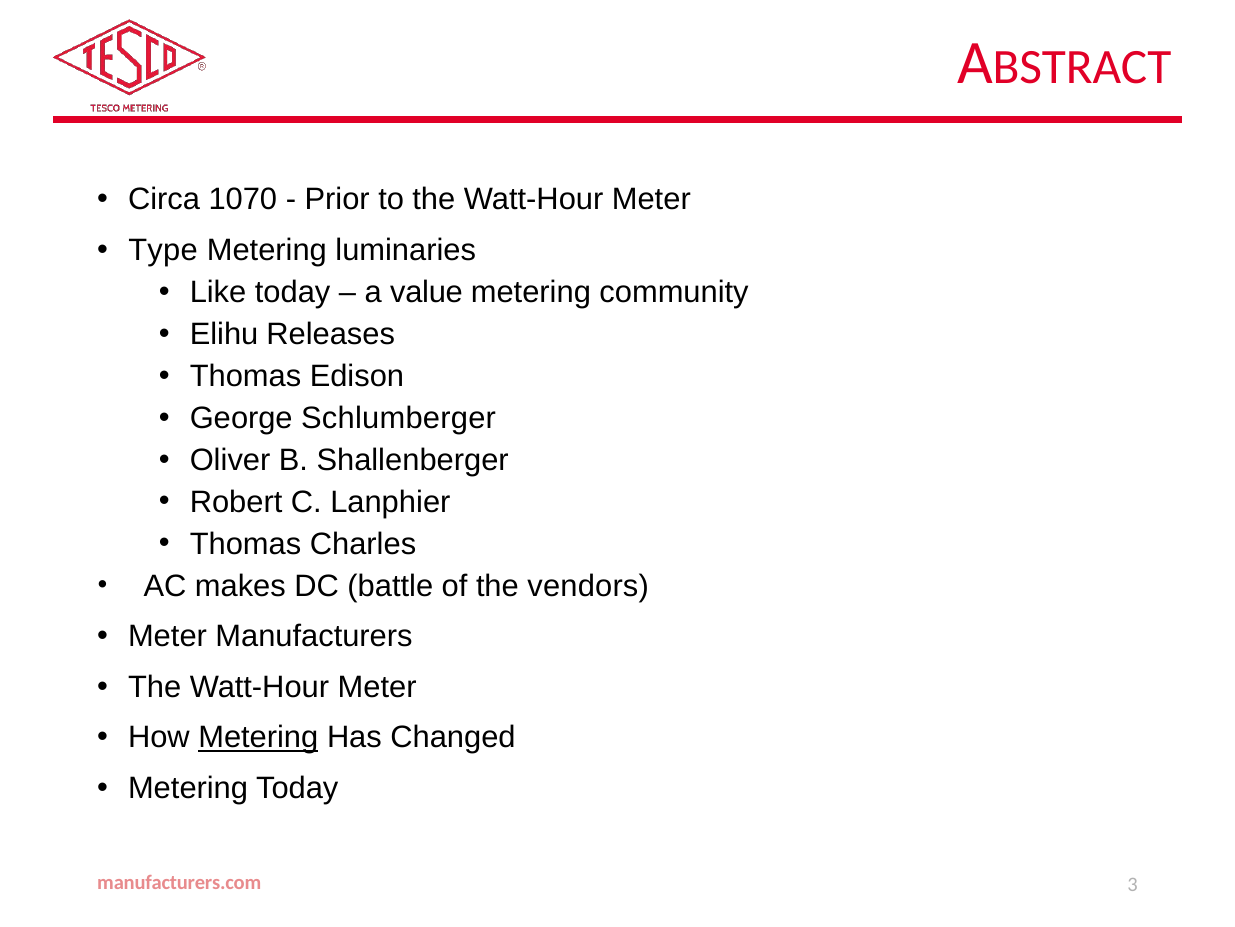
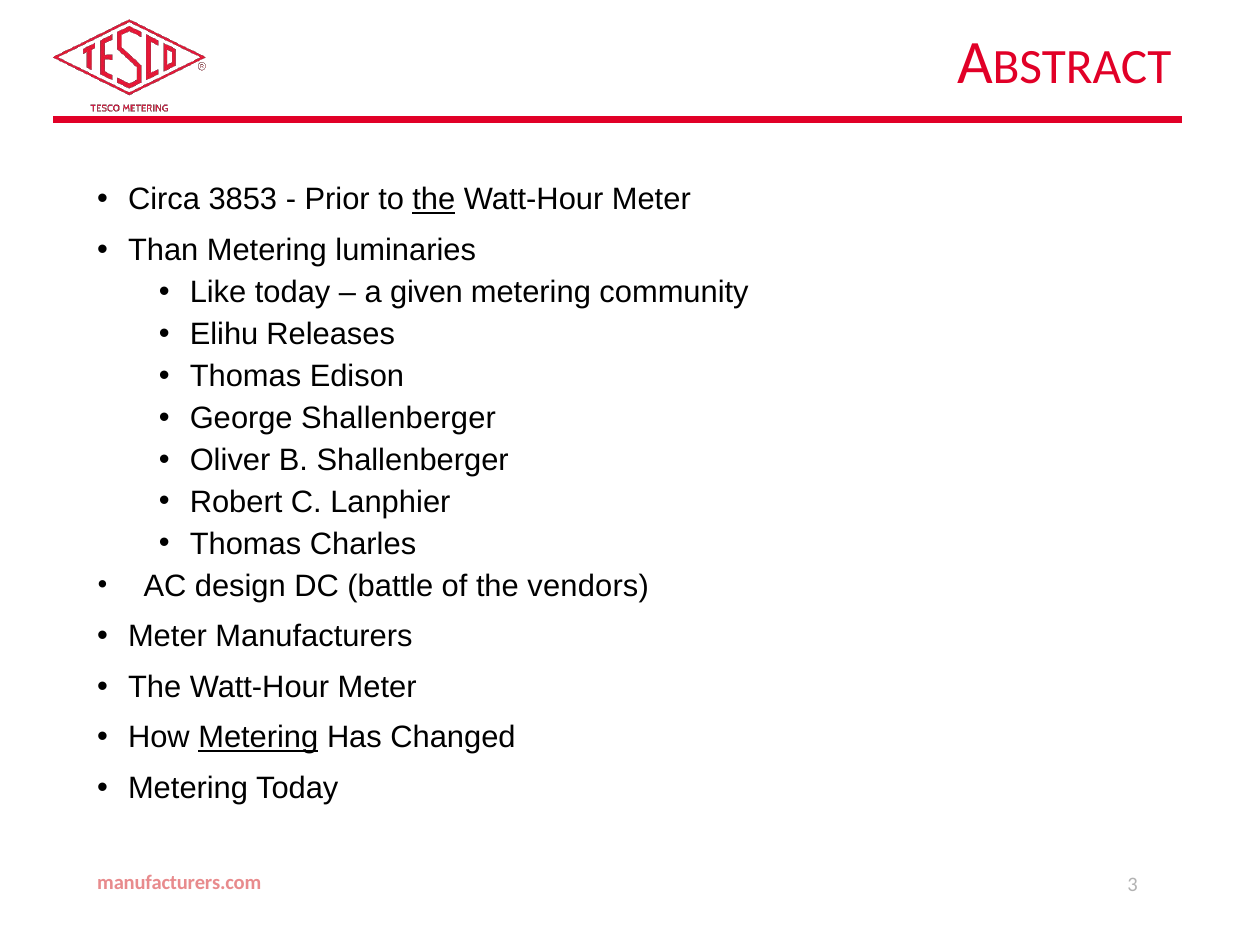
1070: 1070 -> 3853
the at (434, 200) underline: none -> present
Type: Type -> Than
value: value -> given
George Schlumberger: Schlumberger -> Shallenberger
makes: makes -> design
